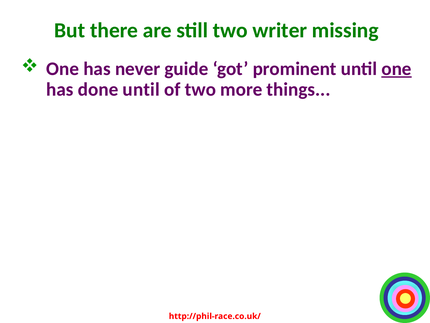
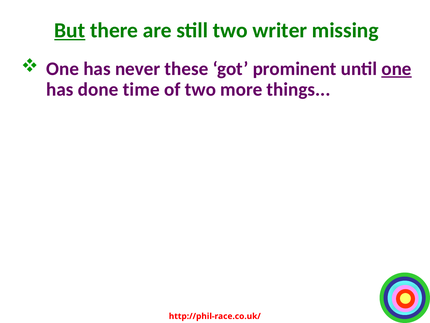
But underline: none -> present
guide: guide -> these
done until: until -> time
